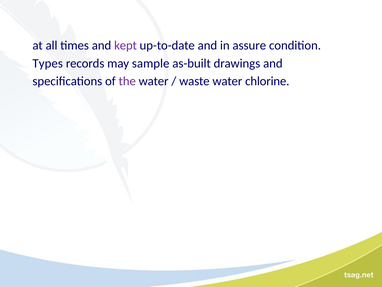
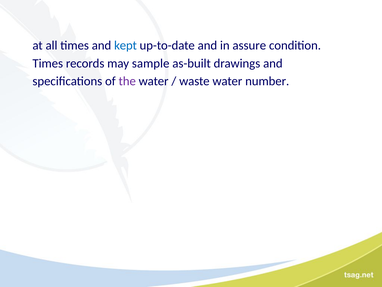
kept colour: purple -> blue
Types at (48, 63): Types -> Times
chlorine: chlorine -> number
